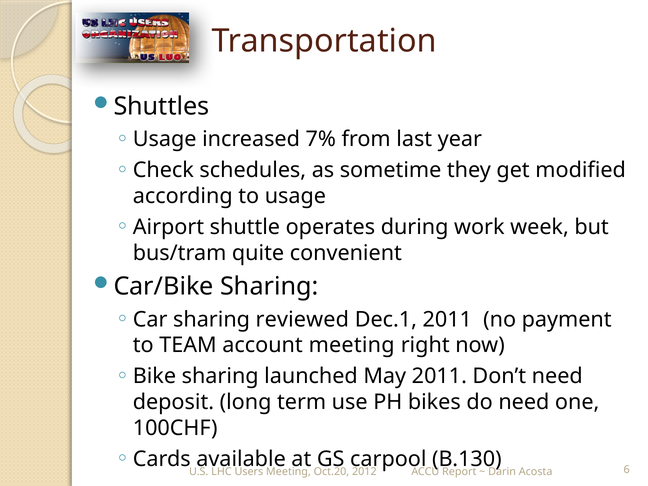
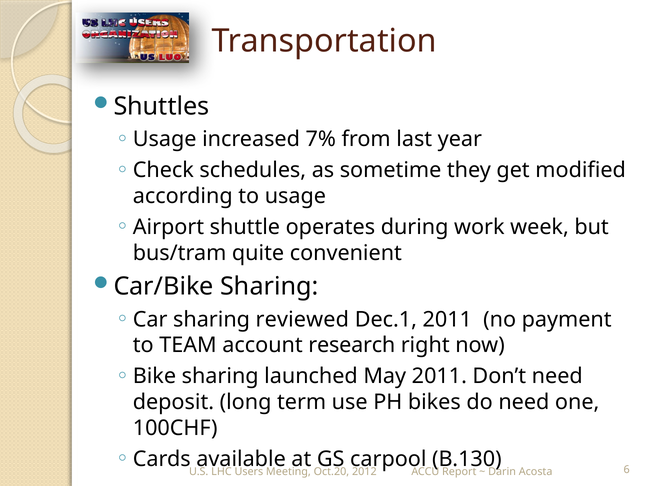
account meeting: meeting -> research
